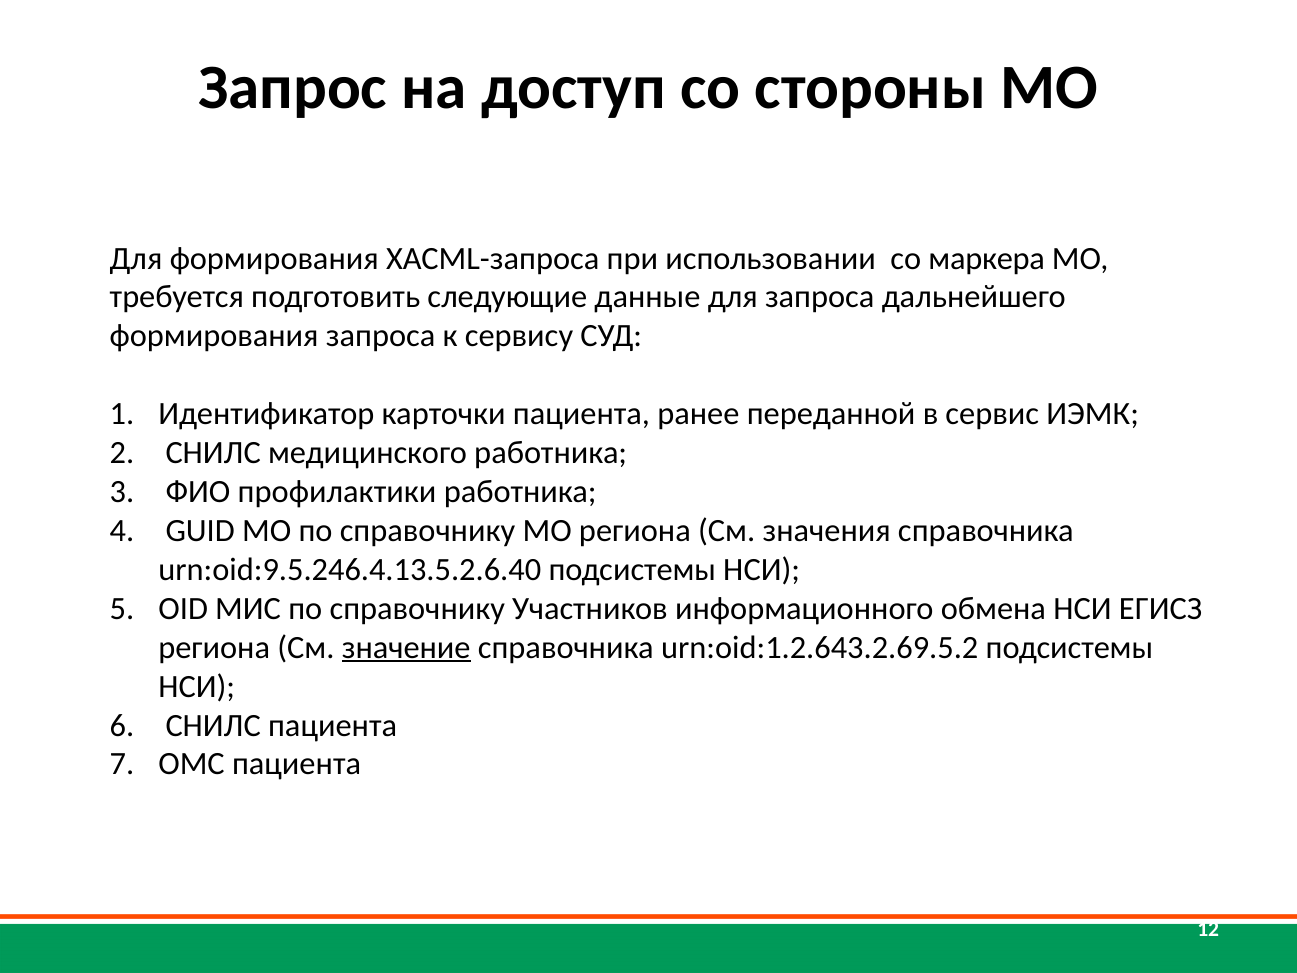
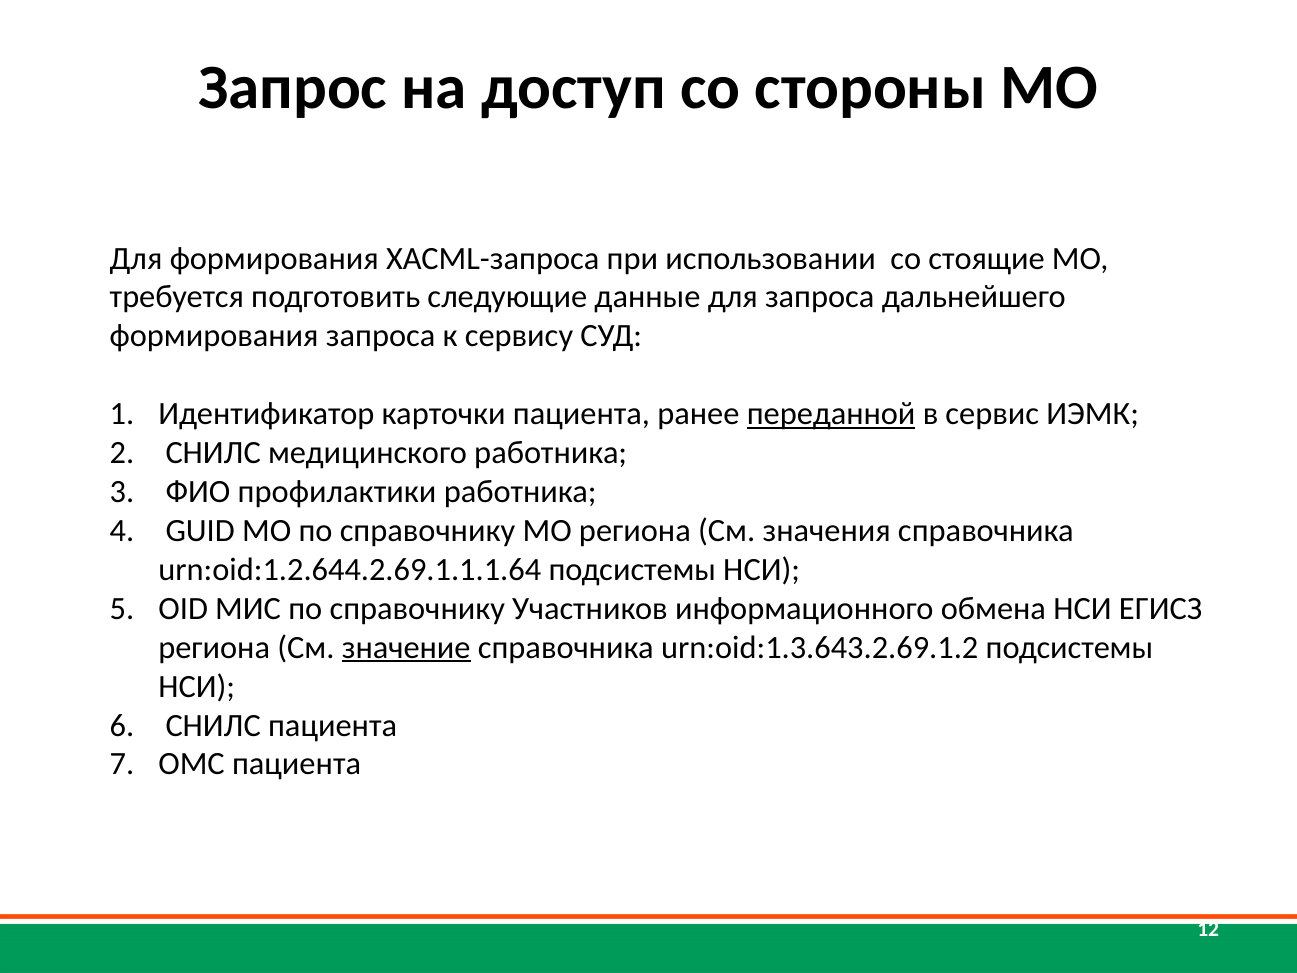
маркера: маркера -> стоящие
переданной underline: none -> present
urn:oid:9.5.246.4.13.5.2.6.40: urn:oid:9.5.246.4.13.5.2.6.40 -> urn:oid:1.2.644.2.69.1.1.1.64
urn:oid:1.2.643.2.69.5.2: urn:oid:1.2.643.2.69.5.2 -> urn:oid:1.3.643.2.69.1.2
